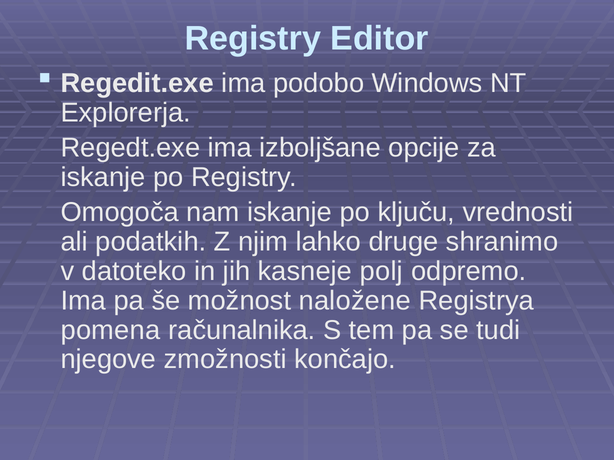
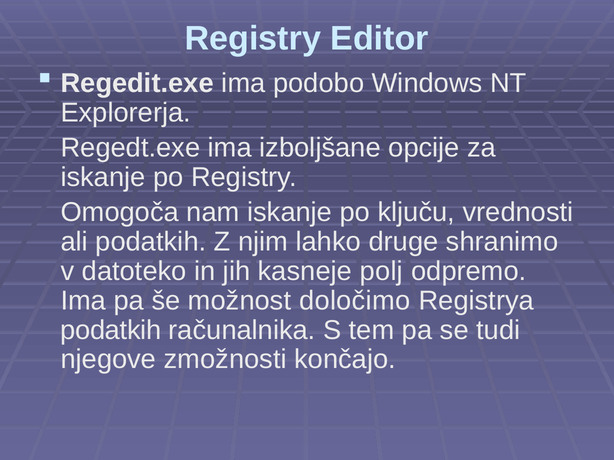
naložene: naložene -> določimo
pomena at (111, 330): pomena -> podatkih
